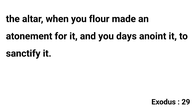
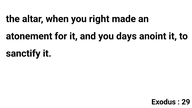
flour: flour -> right
